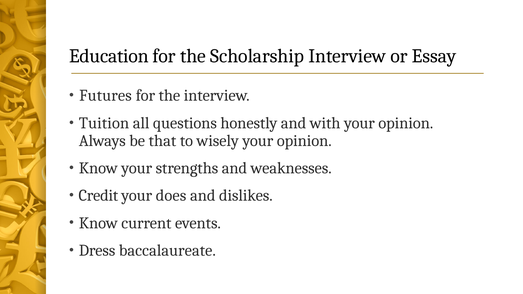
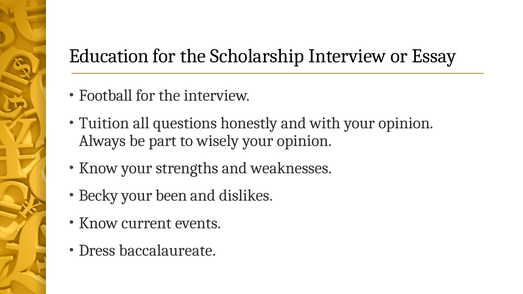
Futures: Futures -> Football
that: that -> part
Credit: Credit -> Becky
does: does -> been
